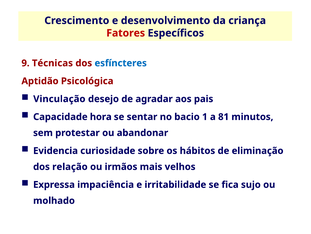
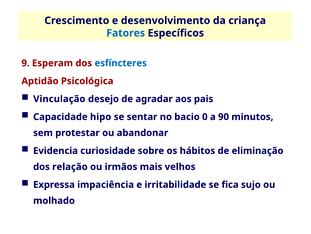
Fatores colour: red -> blue
Técnicas: Técnicas -> Esperam
hora: hora -> hipo
1: 1 -> 0
81: 81 -> 90
